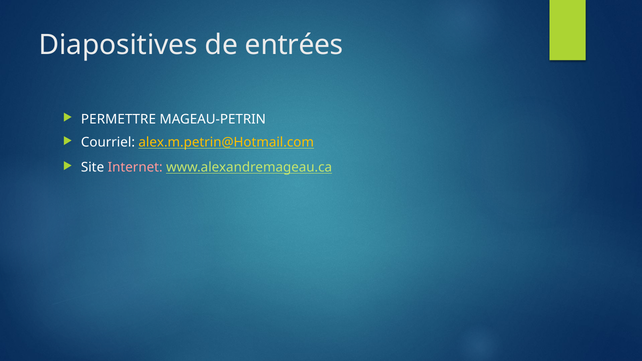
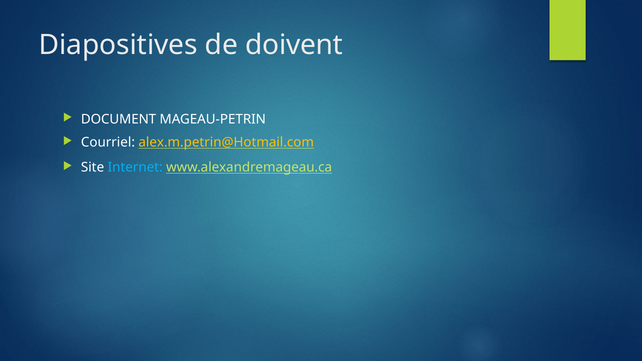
entrées: entrées -> doivent
PERMETTRE: PERMETTRE -> DOCUMENT
Internet colour: pink -> light blue
